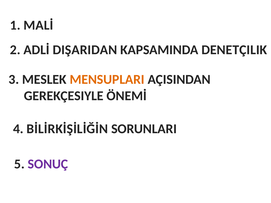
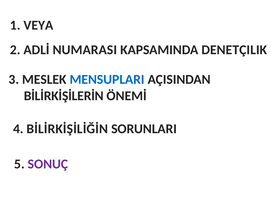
MALİ: MALİ -> VEYA
DIŞARIDAN: DIŞARIDAN -> NUMARASI
MENSUPLARI colour: orange -> blue
GEREKÇESIYLE: GEREKÇESIYLE -> BİLİRKİŞİLERİN
